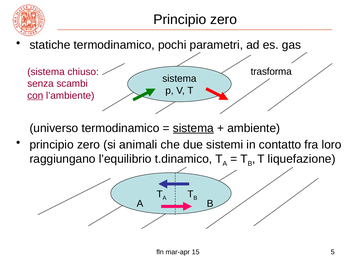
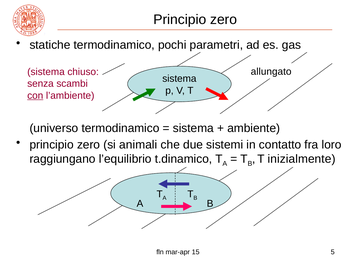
trasforma: trasforma -> allungato
sistema at (193, 128) underline: present -> none
liquefazione: liquefazione -> inizialmente
